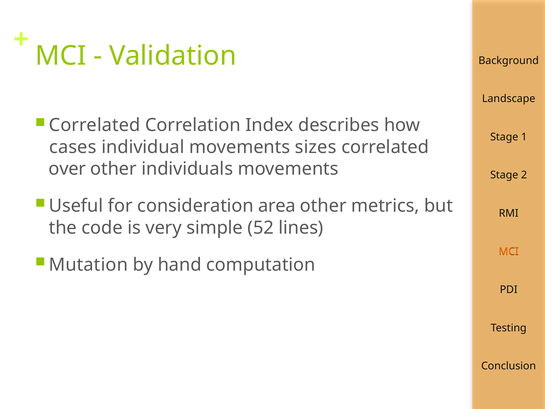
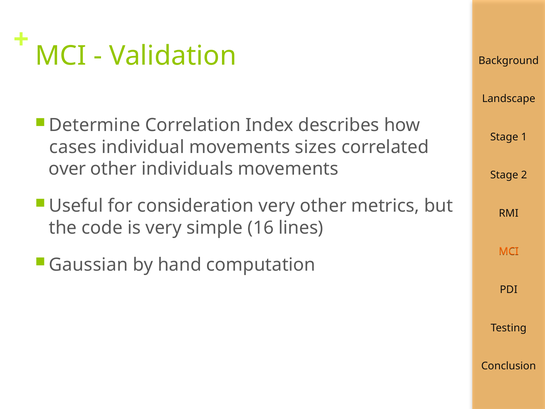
Correlated at (95, 125): Correlated -> Determine
consideration area: area -> very
52: 52 -> 16
Mutation: Mutation -> Gaussian
